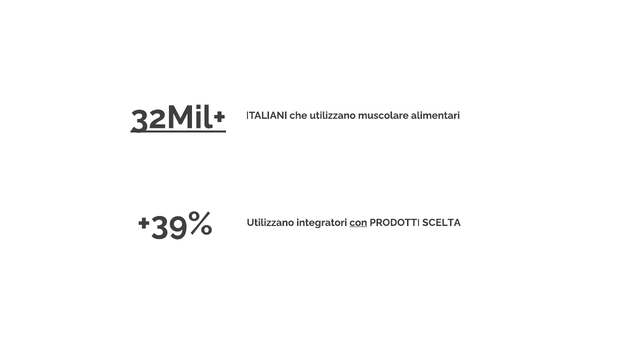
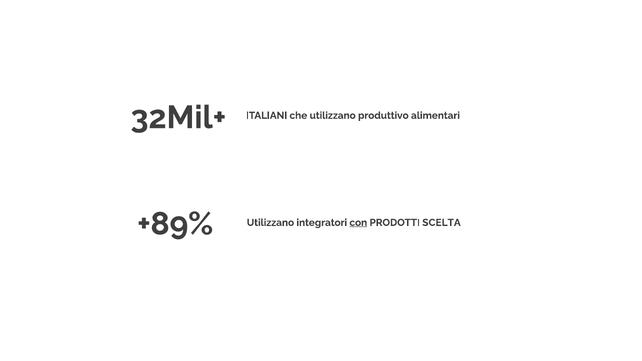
32Mil+ underline: present -> none
muscolare: muscolare -> produttivo
+39%: +39% -> +89%
